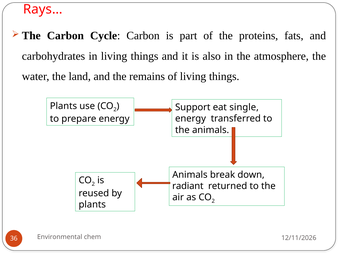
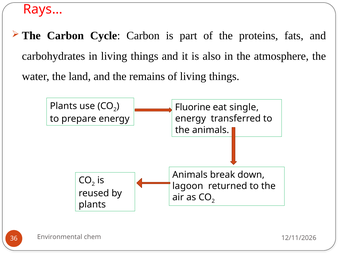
Support: Support -> Fluorine
radiant: radiant -> lagoon
